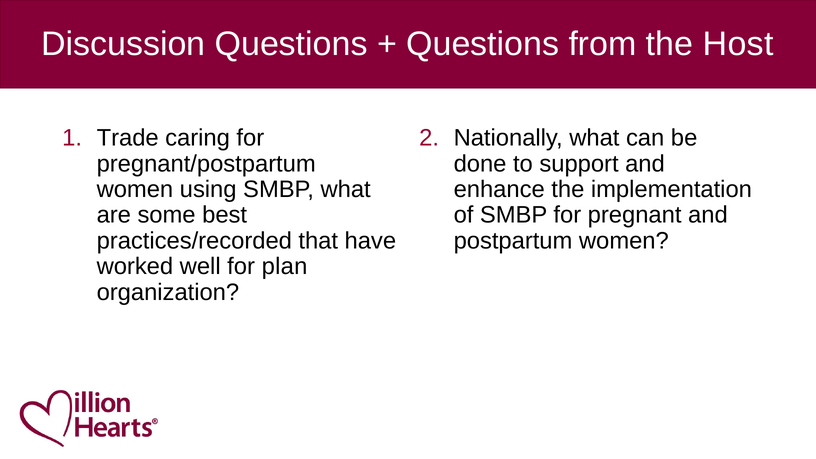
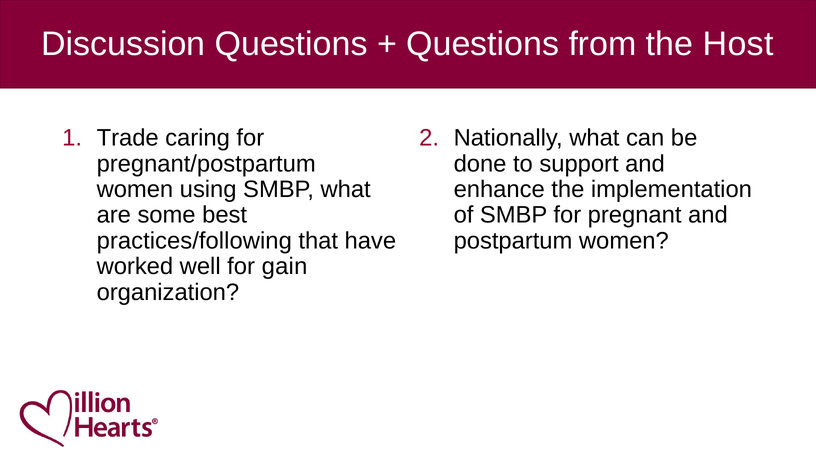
practices/recorded: practices/recorded -> practices/following
plan: plan -> gain
